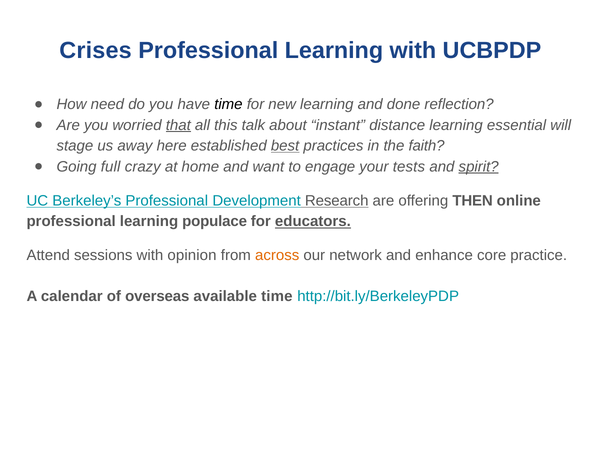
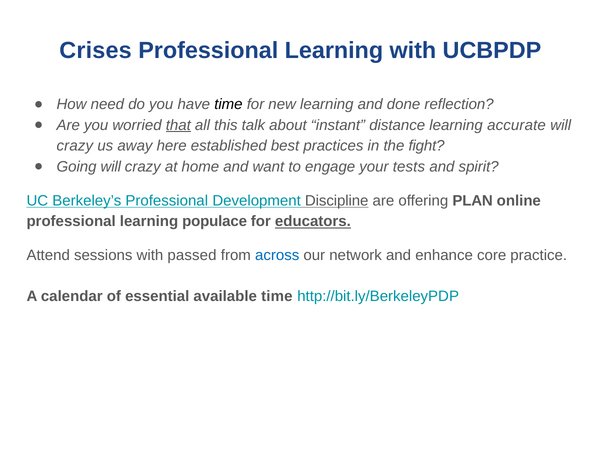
essential: essential -> accurate
stage at (75, 146): stage -> crazy
best underline: present -> none
faith: faith -> fight
Going full: full -> will
spirit underline: present -> none
Research: Research -> Discipline
THEN: THEN -> PLAN
opinion: opinion -> passed
across colour: orange -> blue
overseas: overseas -> essential
